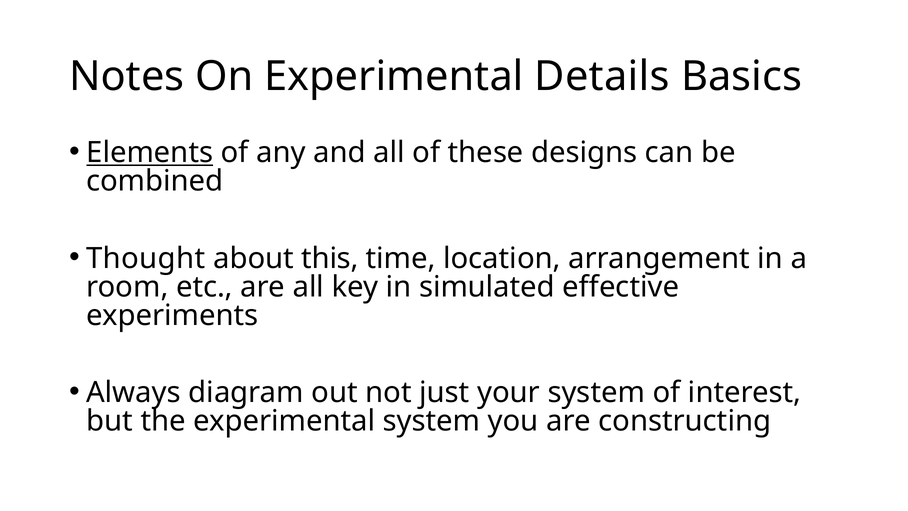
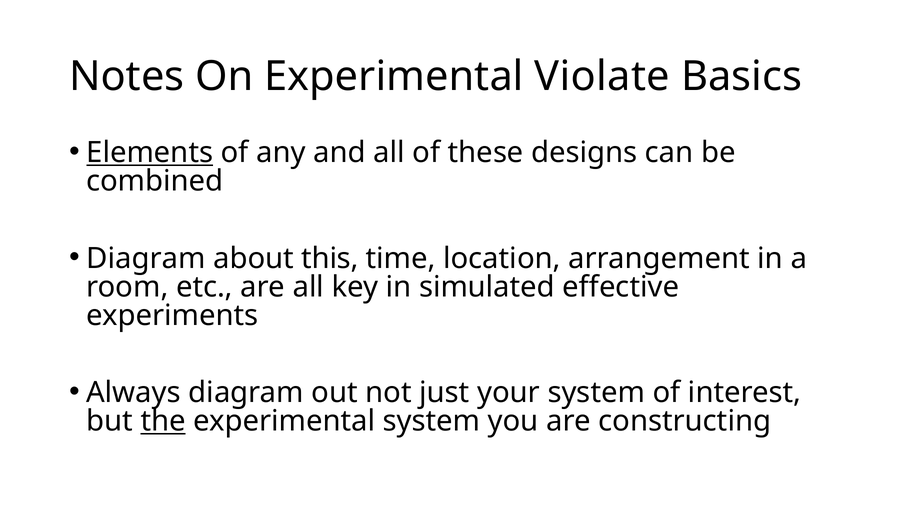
Details: Details -> Violate
Thought at (146, 258): Thought -> Diagram
the underline: none -> present
